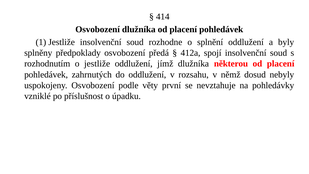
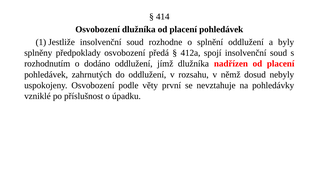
o jestliže: jestliže -> dodáno
některou: některou -> nadřízen
